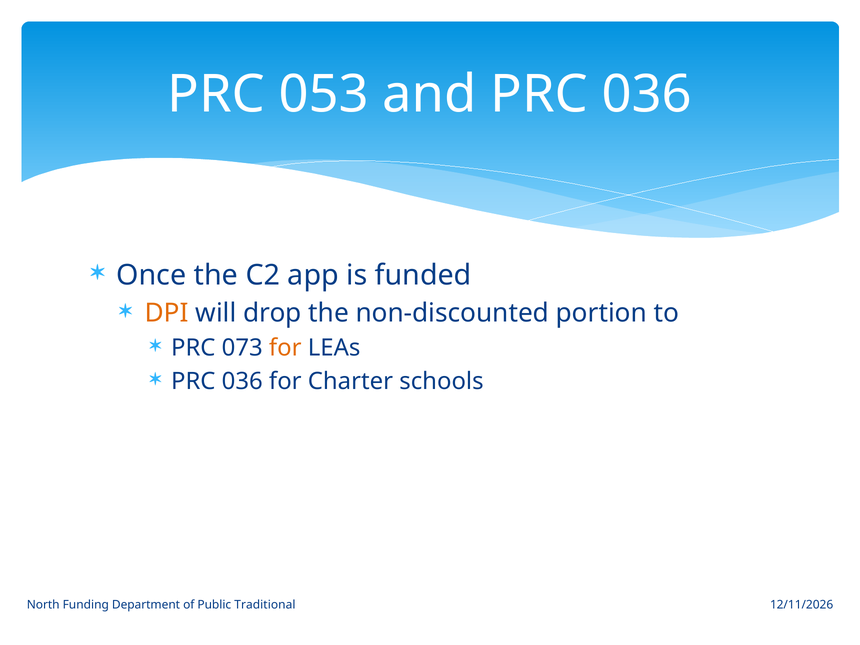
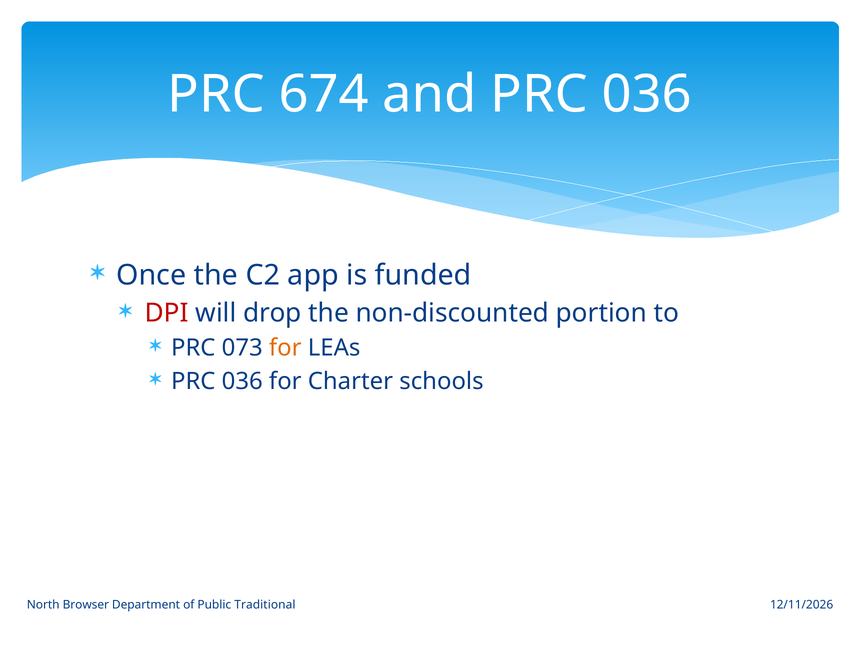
053: 053 -> 674
DPI colour: orange -> red
Funding: Funding -> Browser
